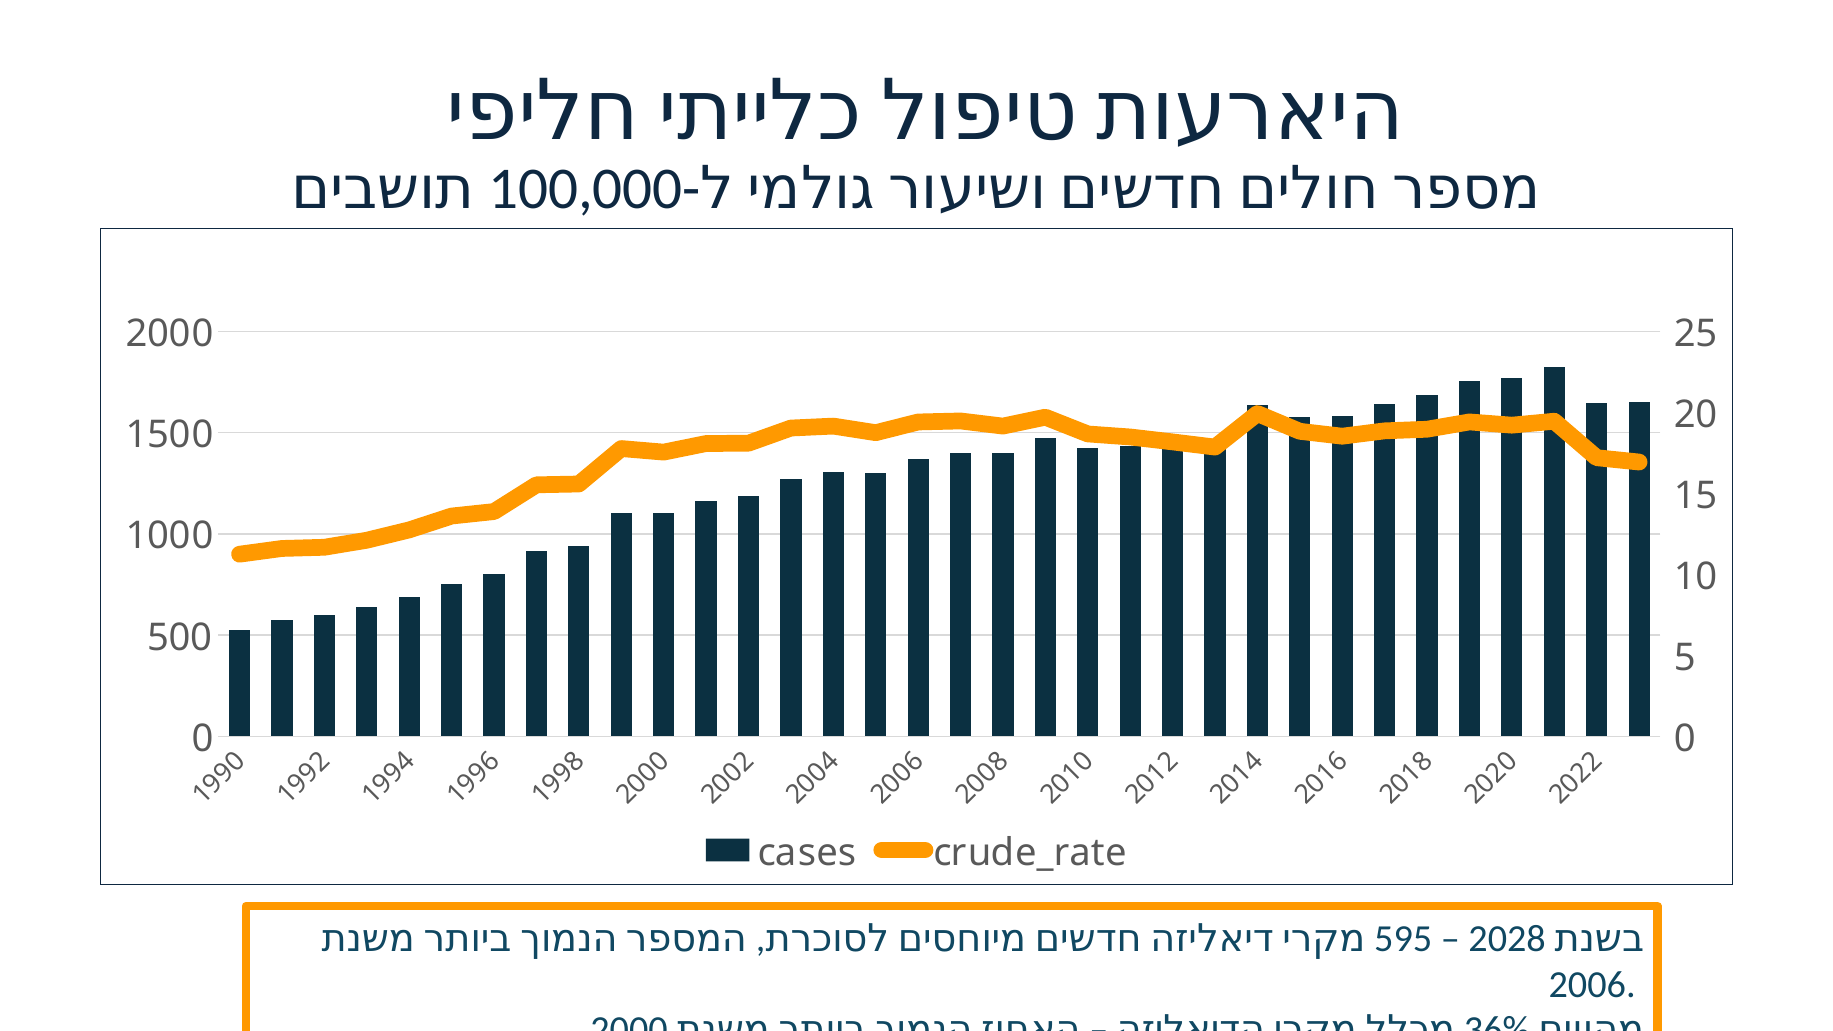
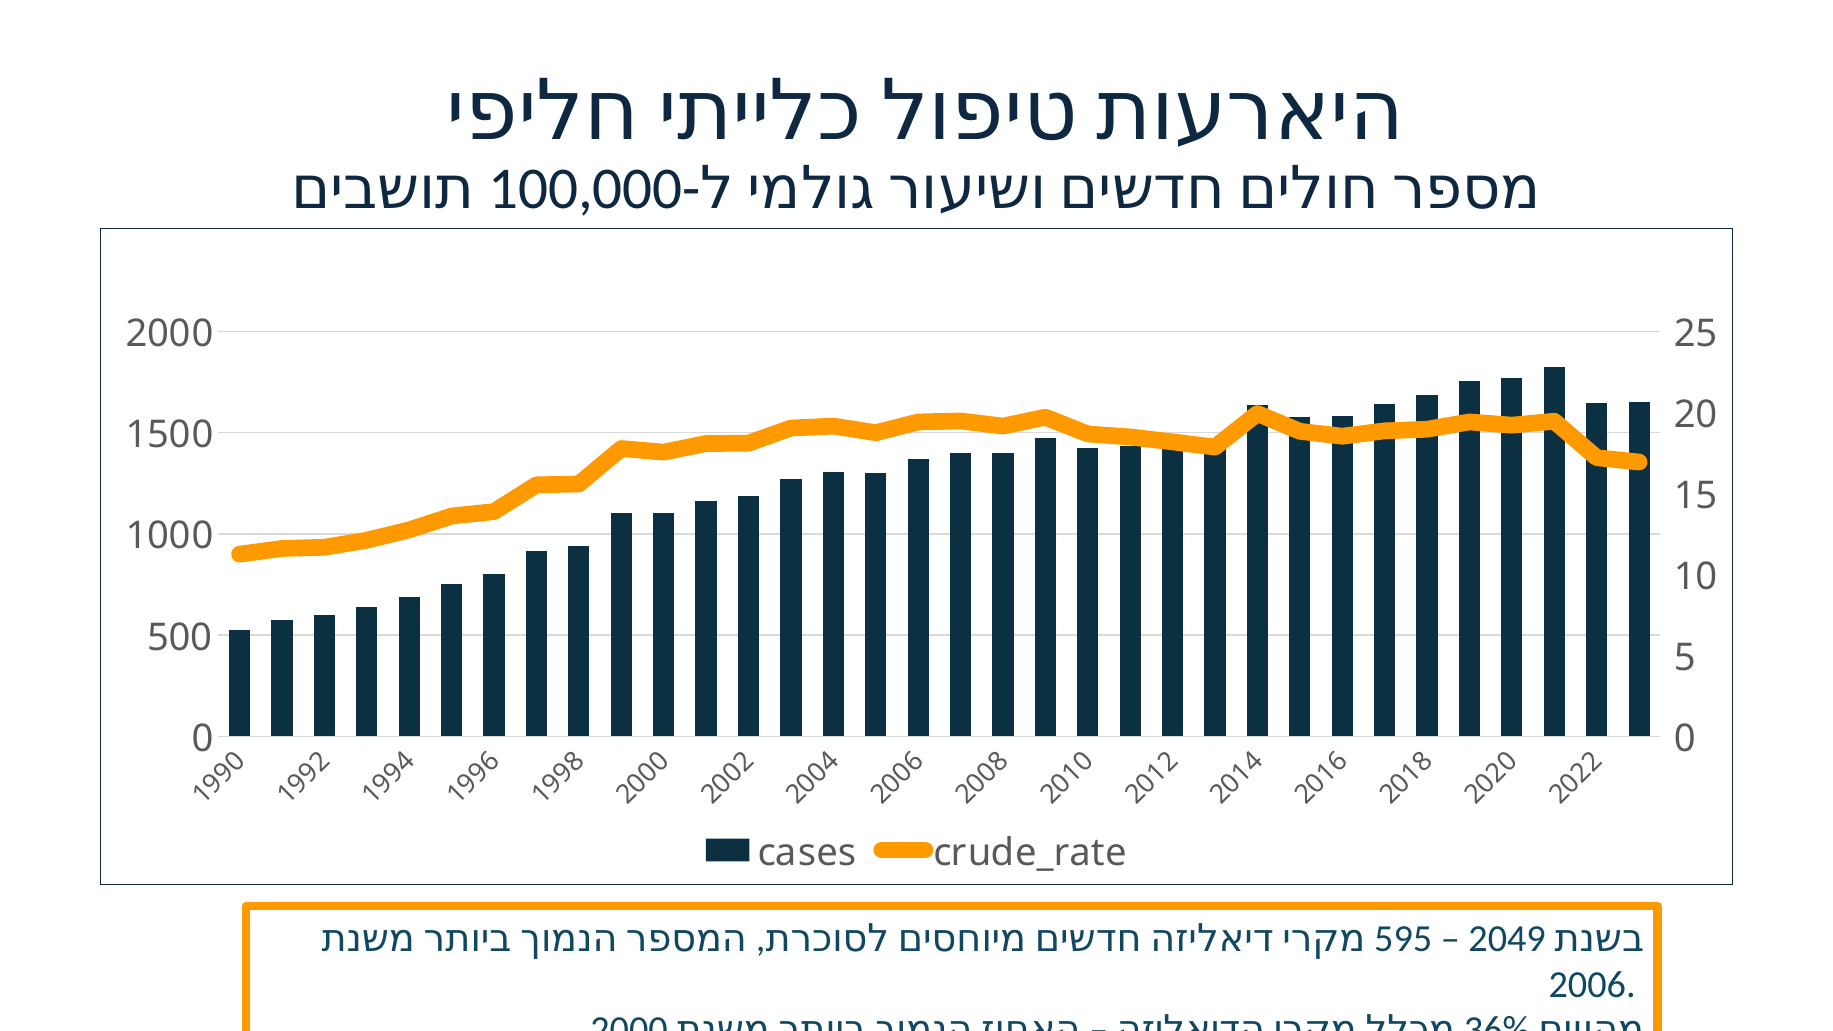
2028: 2028 -> 2049
